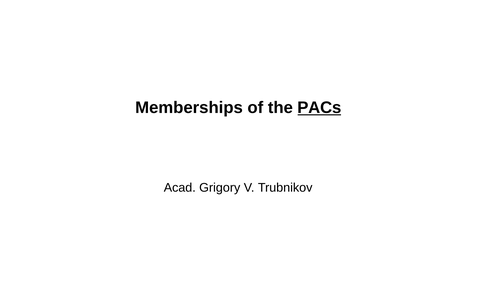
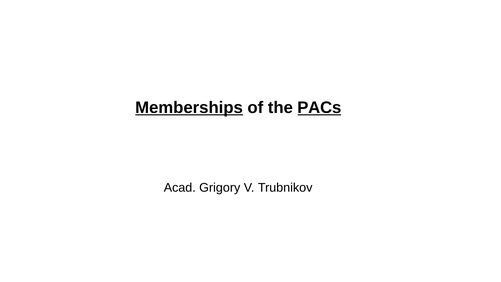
Memberships underline: none -> present
